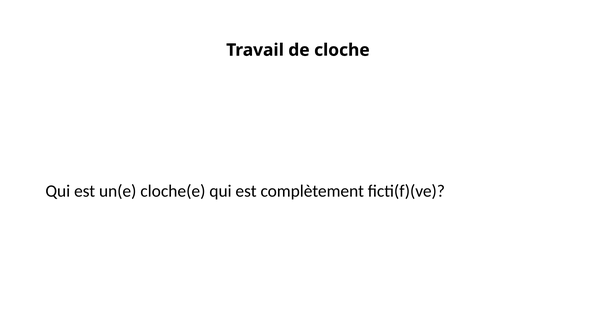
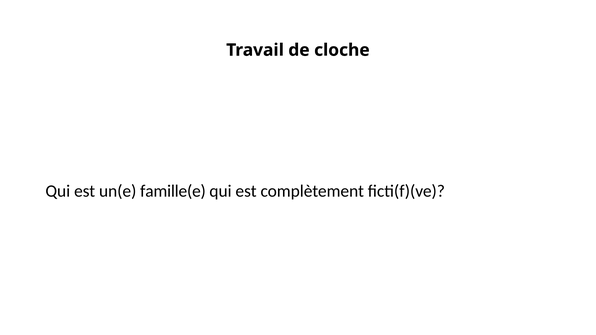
cloche(e: cloche(e -> famille(e
